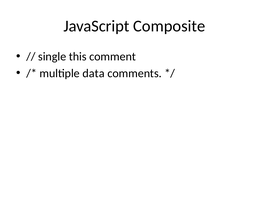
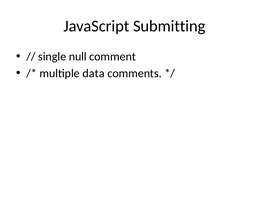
Composite: Composite -> Submitting
this: this -> null
